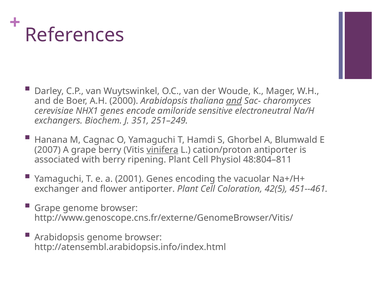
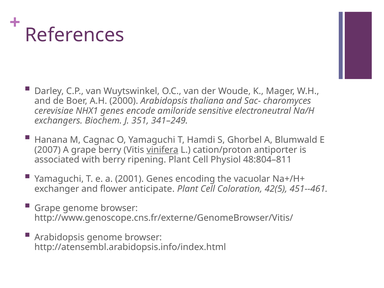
and at (234, 101) underline: present -> none
251–249: 251–249 -> 341–249
flower antiporter: antiporter -> anticipate
